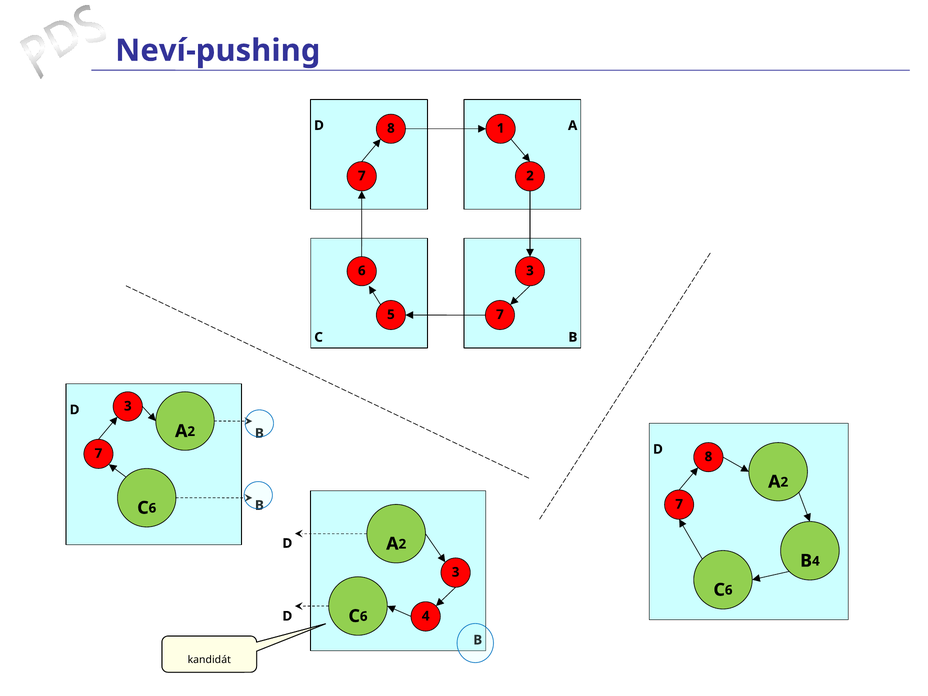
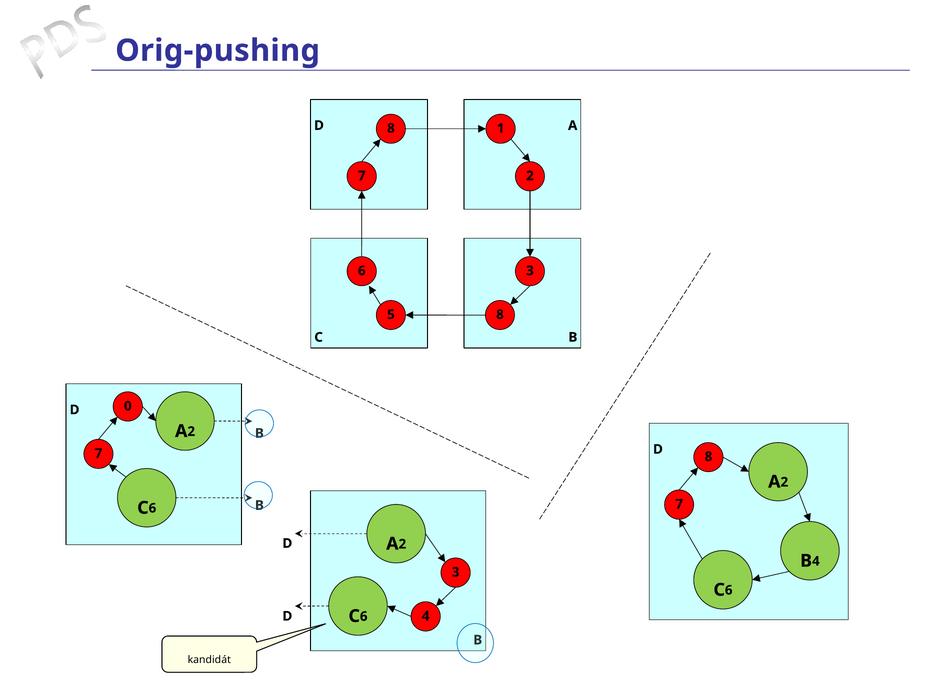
Neví-pushing: Neví-pushing -> Orig-pushing
5 7: 7 -> 8
D 3: 3 -> 0
